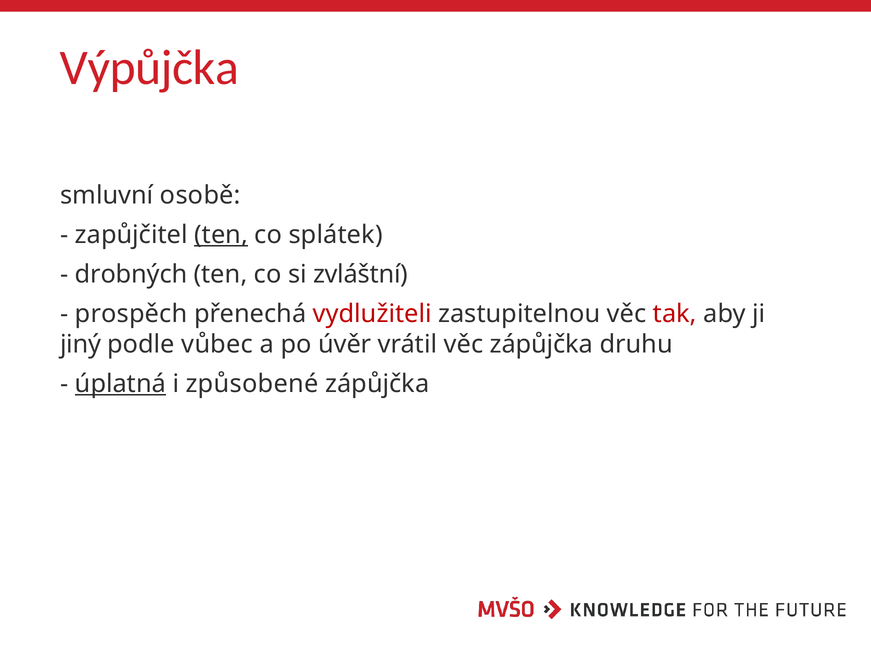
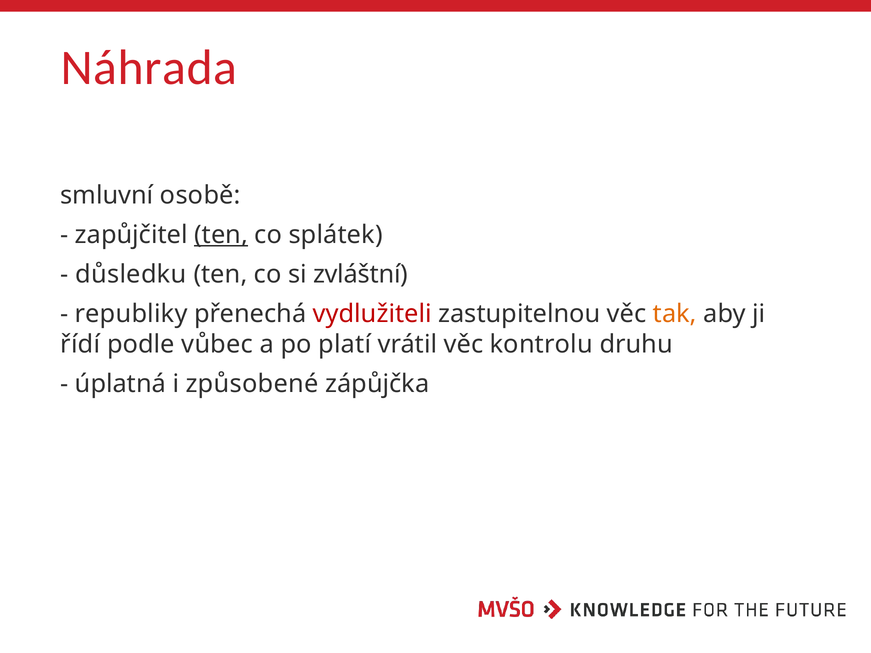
Výpůjčka: Výpůjčka -> Náhrada
drobných: drobných -> důsledku
prospěch: prospěch -> republiky
tak colour: red -> orange
jiný: jiný -> řídí
úvěr: úvěr -> platí
věc zápůjčka: zápůjčka -> kontrolu
úplatná underline: present -> none
